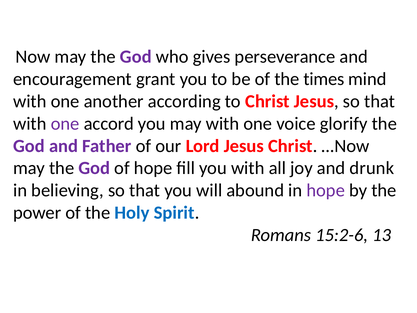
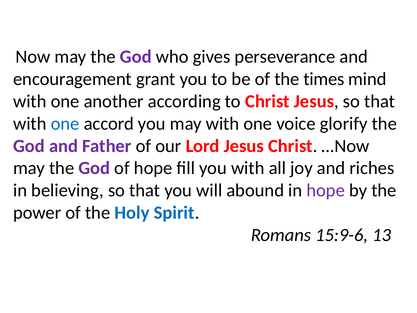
one at (65, 124) colour: purple -> blue
drunk: drunk -> riches
15:2-6: 15:2-6 -> 15:9-6
